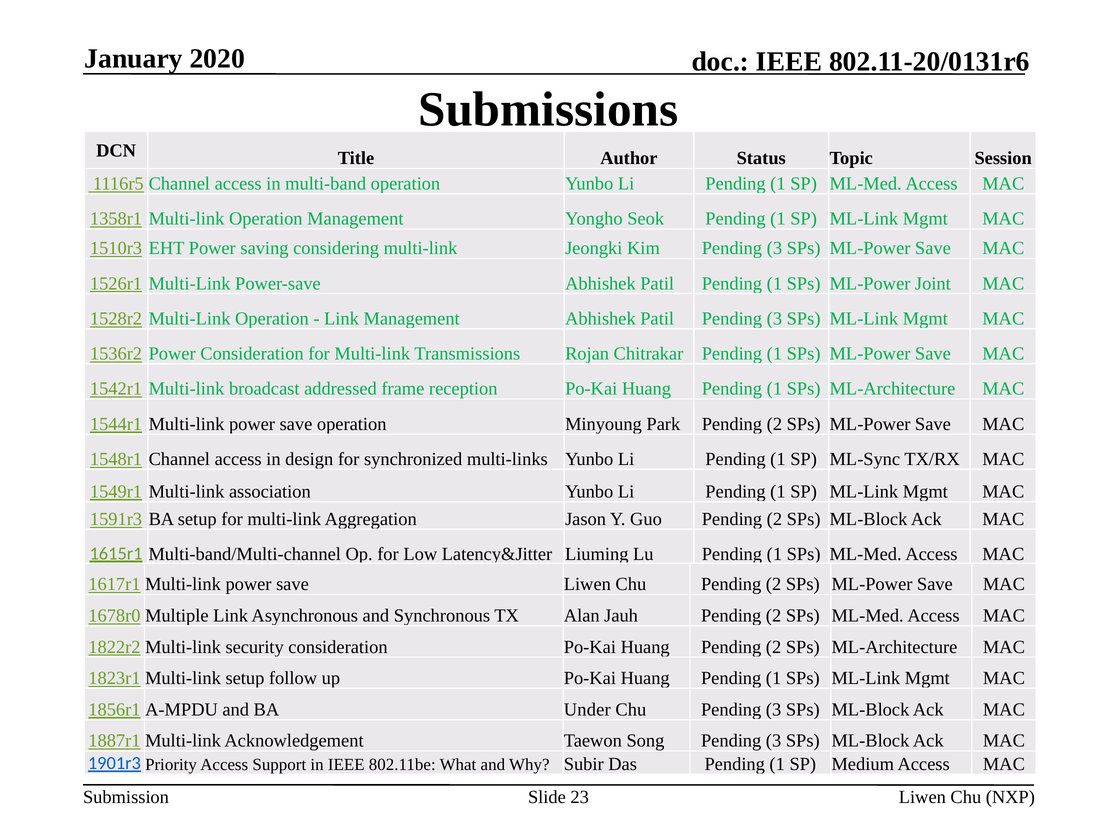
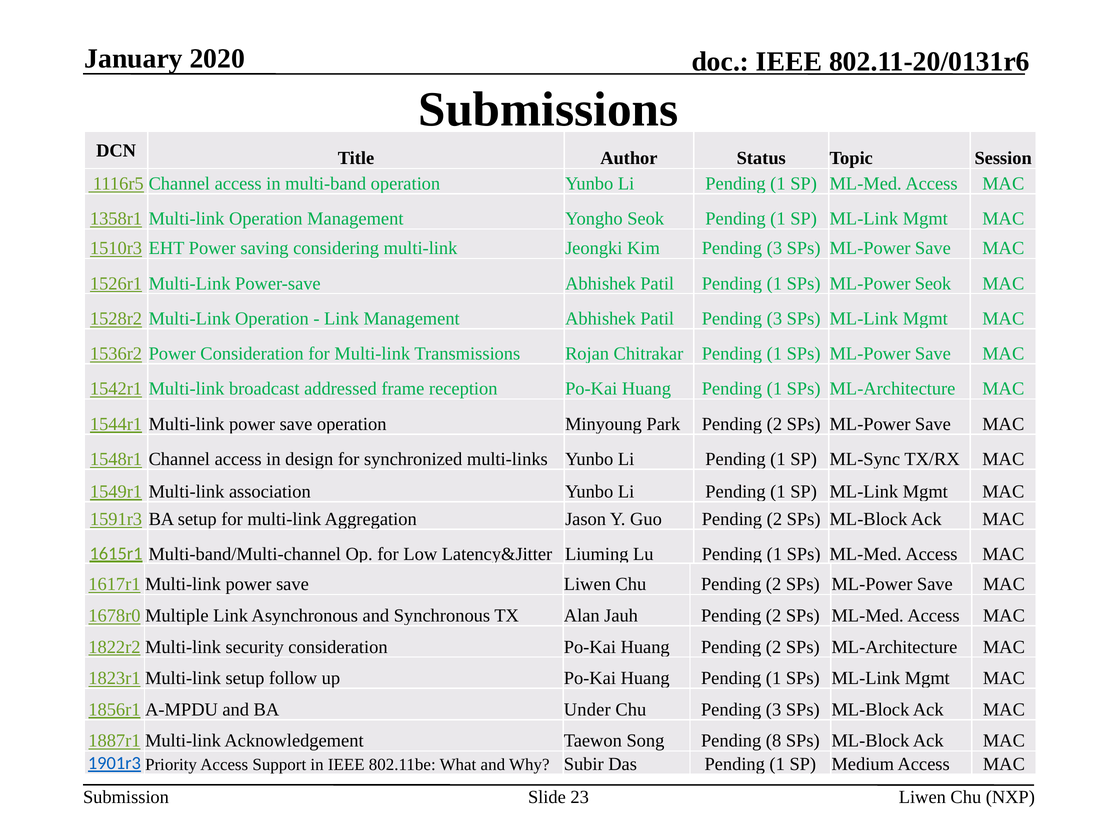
ML-Power Joint: Joint -> Seok
Song Pending 3: 3 -> 8
